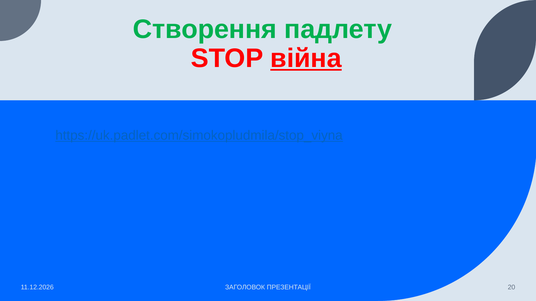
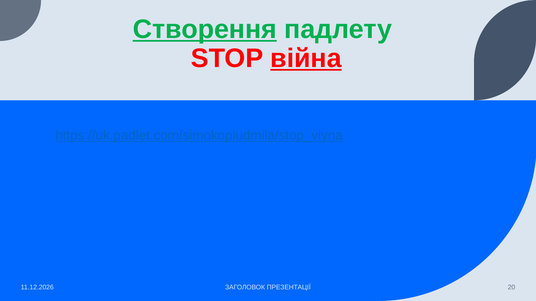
Створення underline: none -> present
